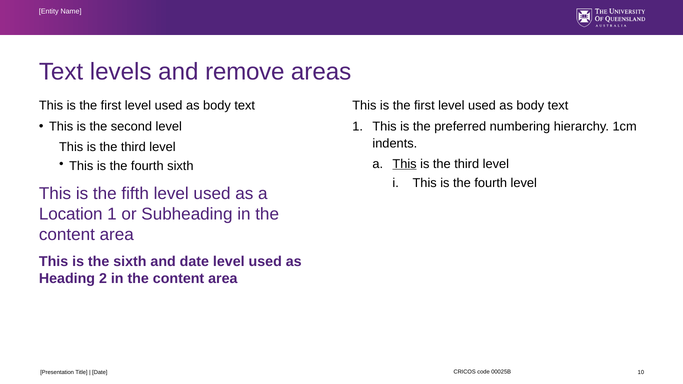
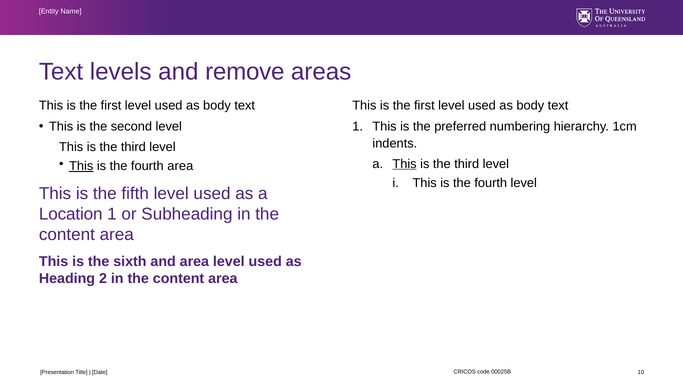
This at (81, 166) underline: none -> present
fourth sixth: sixth -> area
and date: date -> area
